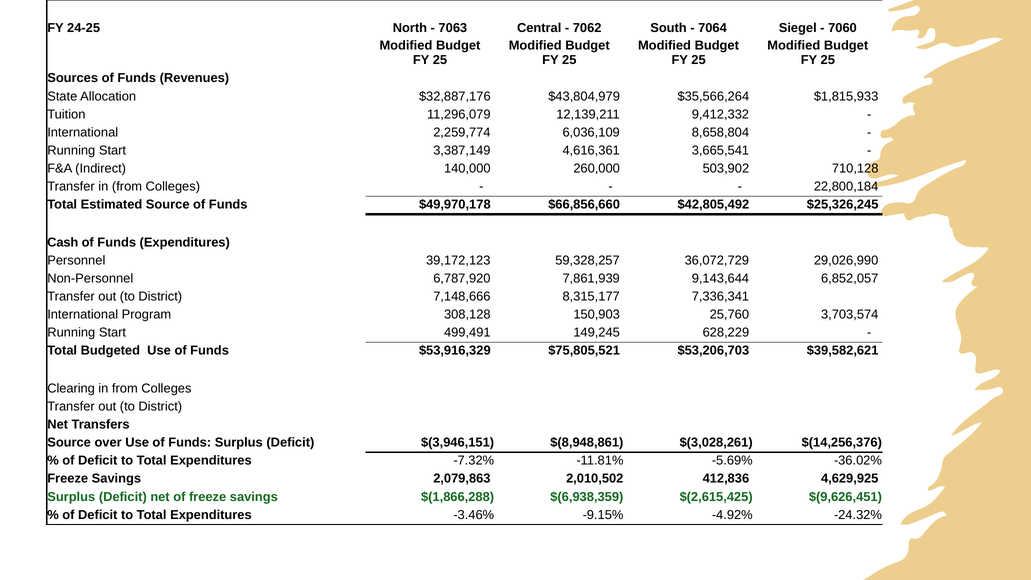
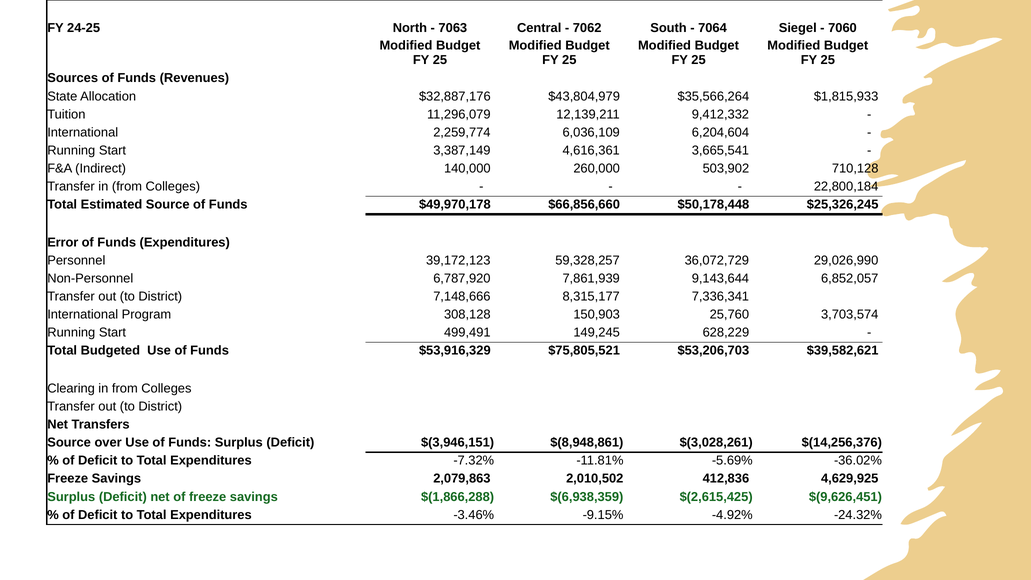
8,658,804: 8,658,804 -> 6,204,604
$42,805,492: $42,805,492 -> $50,178,448
Cash: Cash -> Error
